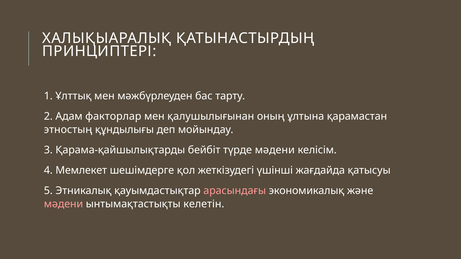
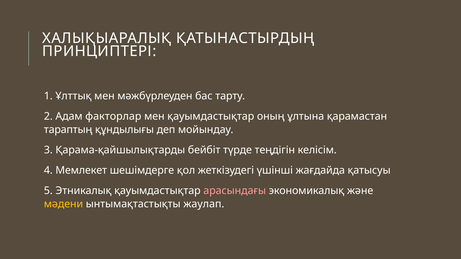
мен қалушылығынан: қалушылығынан -> қауымдастықтар
этностың: этностың -> тараптың
түрде мәдени: мәдени -> теңдігін
мәдени at (64, 204) colour: pink -> yellow
келетін: келетін -> жаулап
